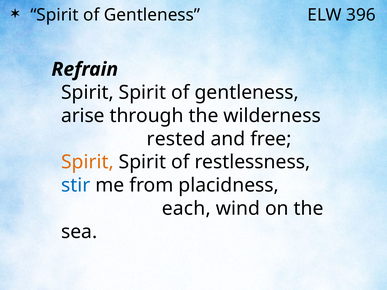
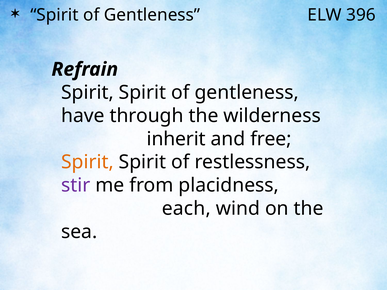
arise: arise -> have
rested: rested -> inherit
stir colour: blue -> purple
